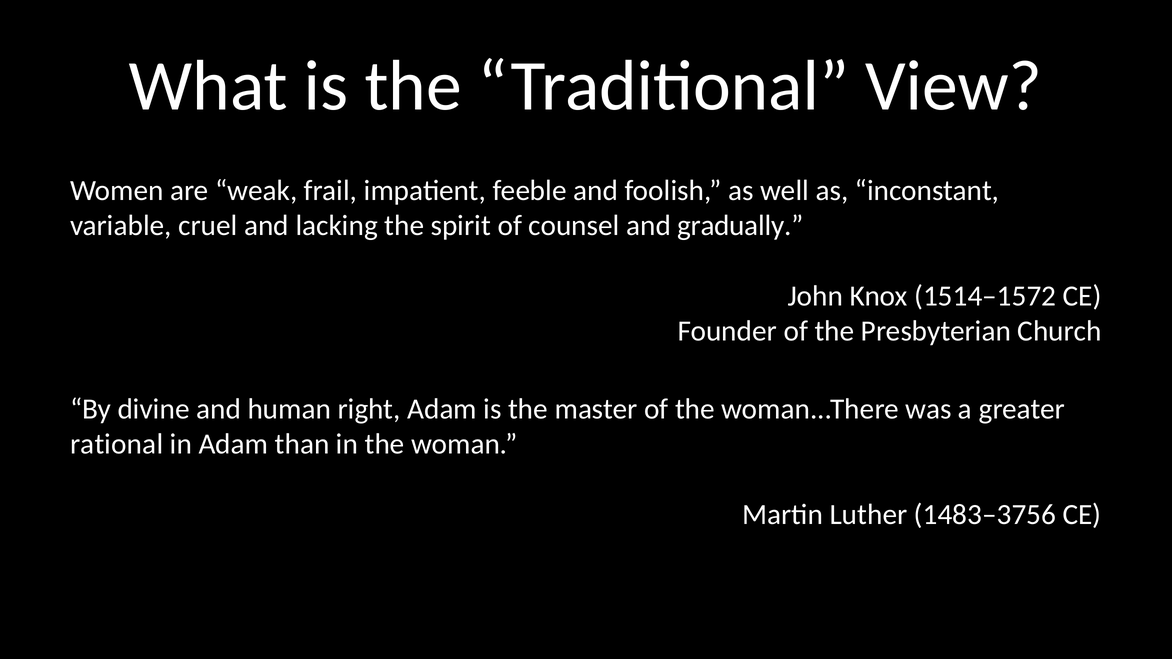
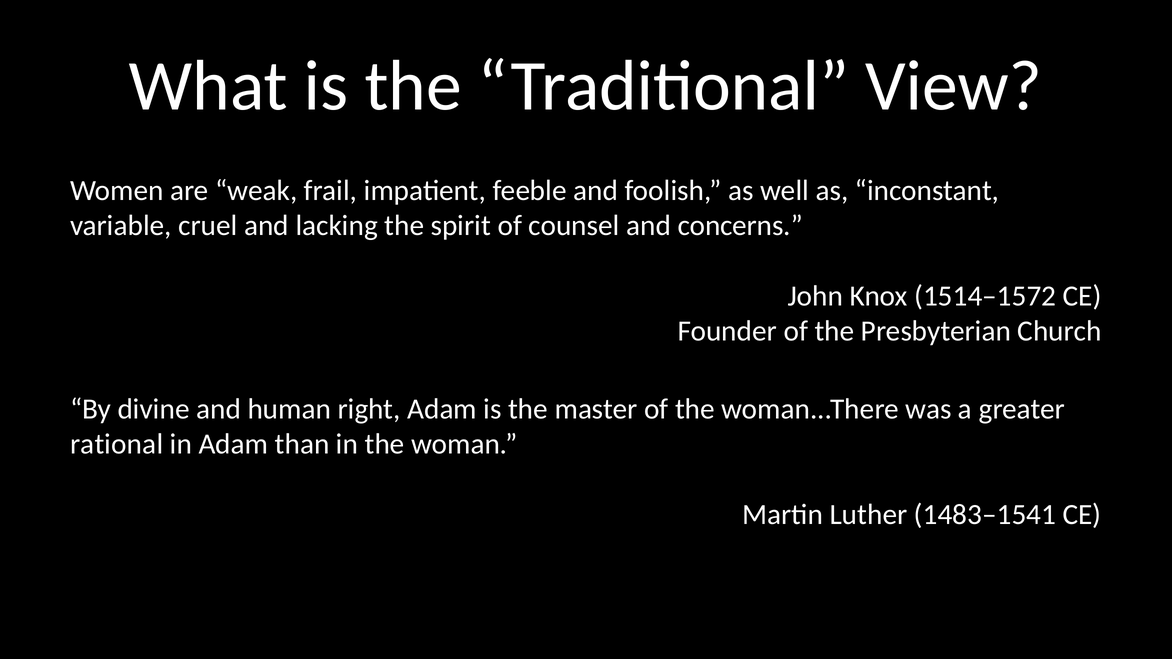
gradually: gradually -> concerns
1483–3756: 1483–3756 -> 1483–1541
